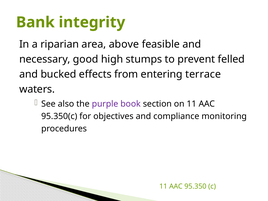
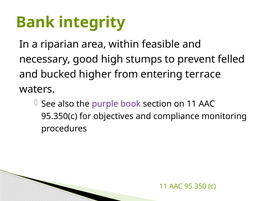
above: above -> within
effects: effects -> higher
